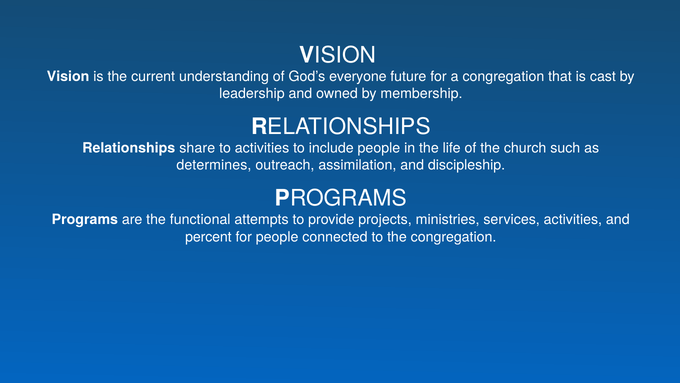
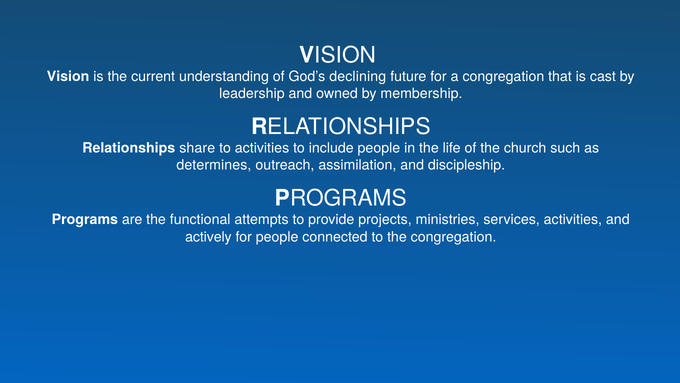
everyone: everyone -> declining
percent: percent -> actively
